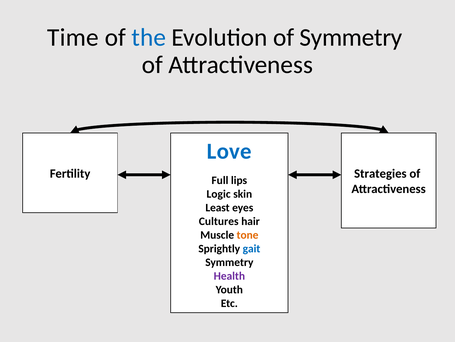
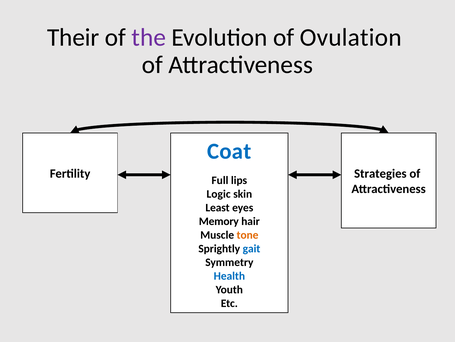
Time: Time -> Their
the colour: blue -> purple
of Symmetry: Symmetry -> Ovulation
Love: Love -> Coat
Cultures: Cultures -> Memory
Health colour: purple -> blue
